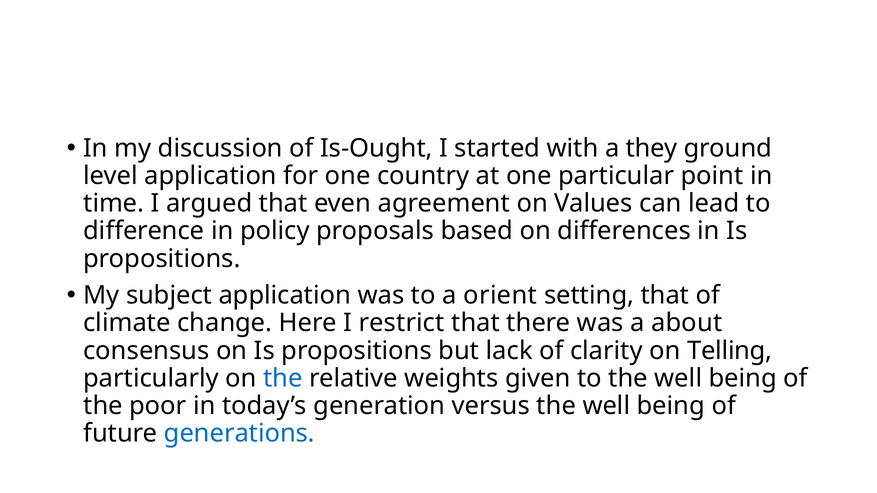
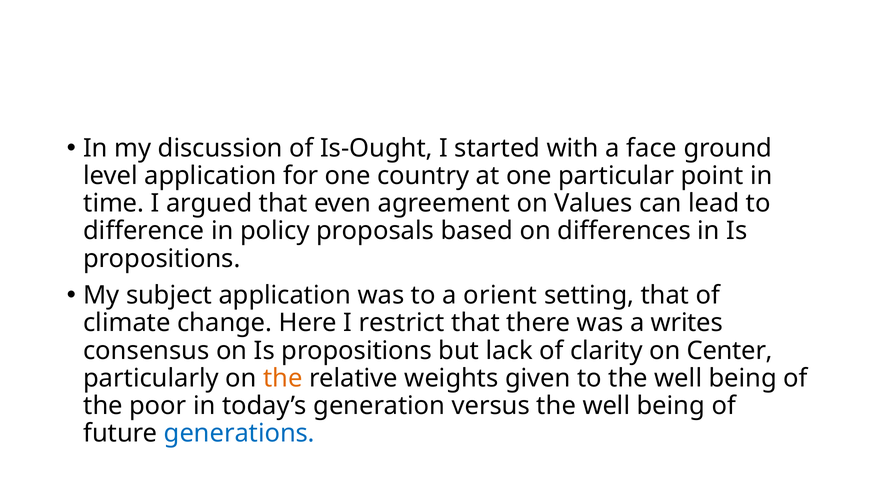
they: they -> face
about: about -> writes
Telling: Telling -> Center
the at (283, 378) colour: blue -> orange
